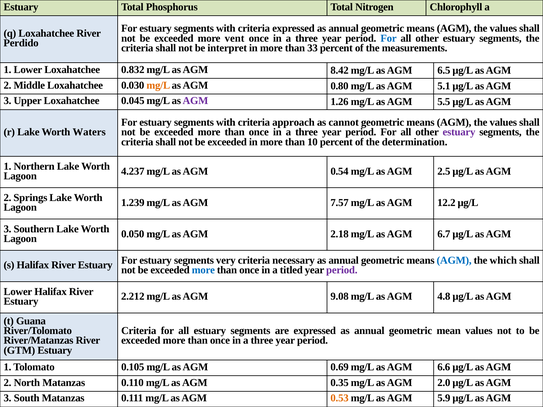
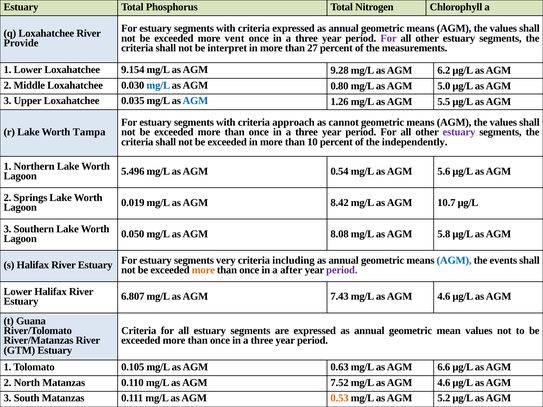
For at (389, 38) colour: blue -> purple
Perdido: Perdido -> Provide
33: 33 -> 27
0.832: 0.832 -> 9.154
8.42: 8.42 -> 9.28
6.5: 6.5 -> 6.2
mg/L at (158, 85) colour: orange -> blue
5.1: 5.1 -> 5.0
0.045: 0.045 -> 0.035
AGM at (195, 101) colour: purple -> blue
Waters: Waters -> Tampa
determination: determination -> independently
4.237: 4.237 -> 5.496
2.5: 2.5 -> 5.6
1.239: 1.239 -> 0.019
7.57: 7.57 -> 8.42
12.2: 12.2 -> 10.7
2.18: 2.18 -> 8.08
6.7: 6.7 -> 5.8
necessary: necessary -> including
which: which -> events
more at (203, 270) colour: blue -> orange
titled: titled -> after
2.212: 2.212 -> 6.807
9.08: 9.08 -> 7.43
4.8 at (444, 297): 4.8 -> 4.6
0.69: 0.69 -> 0.63
0.35: 0.35 -> 7.52
2.0 at (444, 383): 2.0 -> 4.6
5.9: 5.9 -> 5.2
